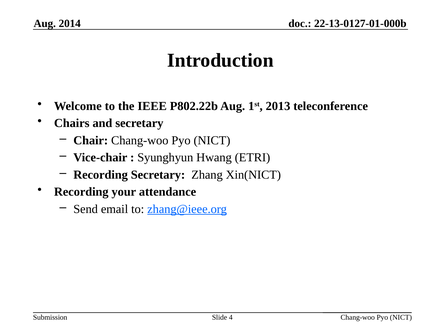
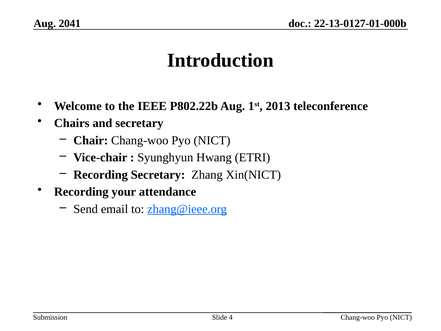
2014: 2014 -> 2041
